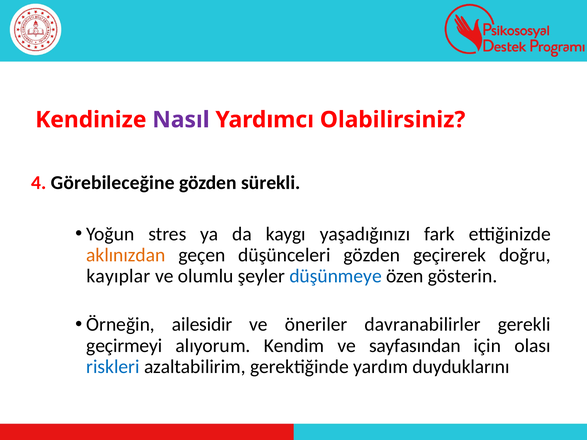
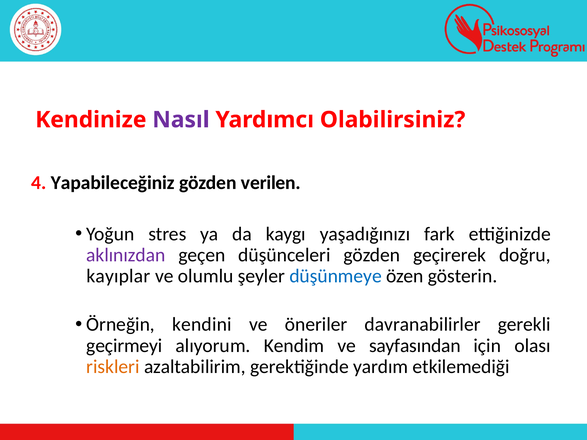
Görebileceğine: Görebileceğine -> Yapabileceğiniz
sürekli: sürekli -> verilen
aklınızdan colour: orange -> purple
ailesidir: ailesidir -> kendini
riskleri colour: blue -> orange
duyduklarını: duyduklarını -> etkilemediği
